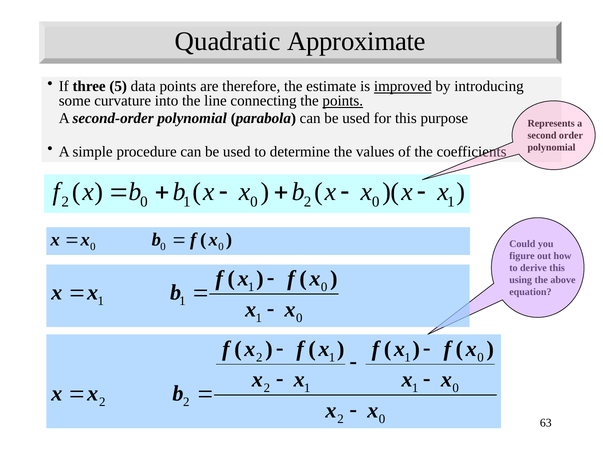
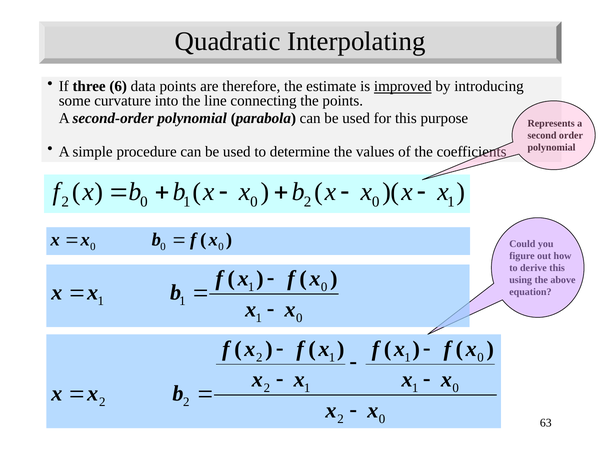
Approximate: Approximate -> Interpolating
5: 5 -> 6
points at (343, 101) underline: present -> none
